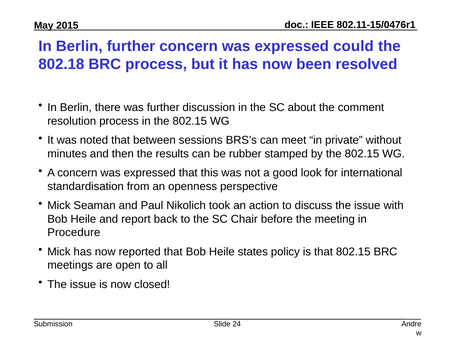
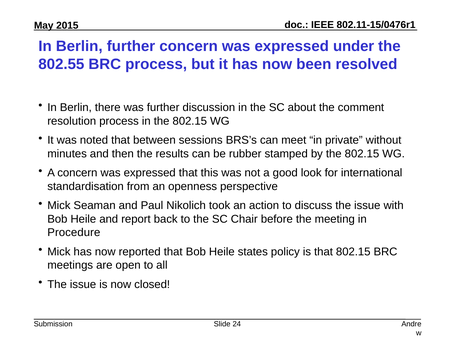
could: could -> under
802.18: 802.18 -> 802.55
